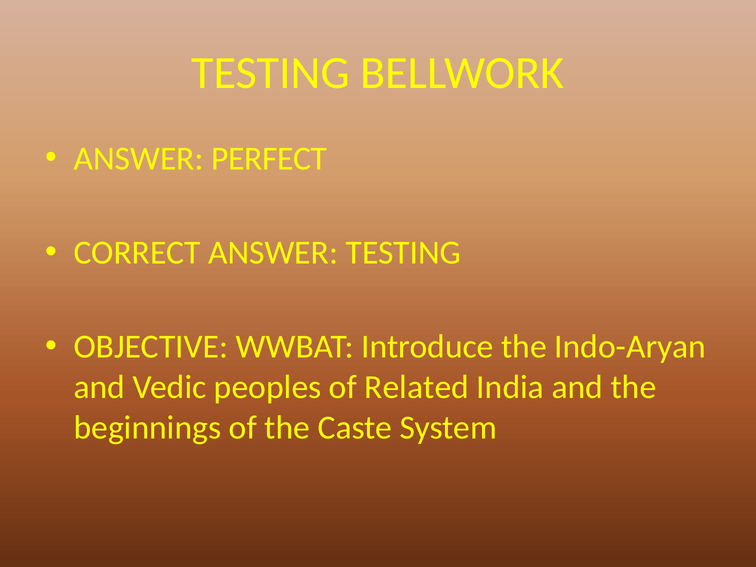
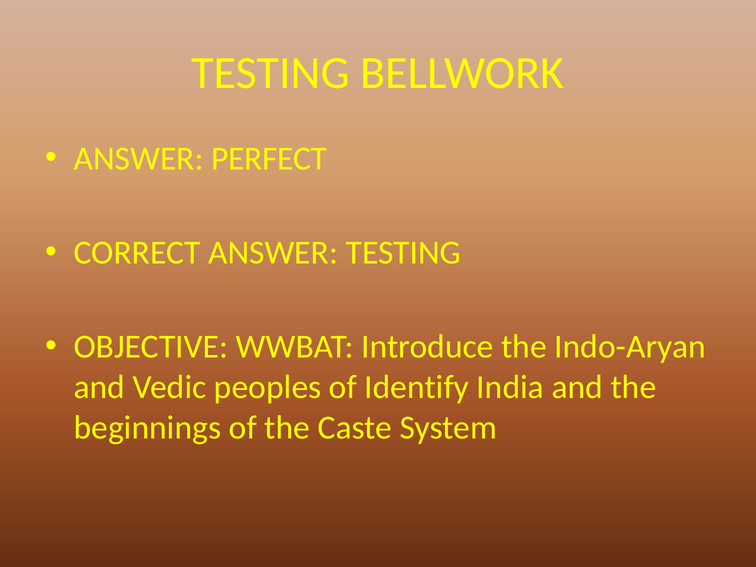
Related: Related -> Identify
